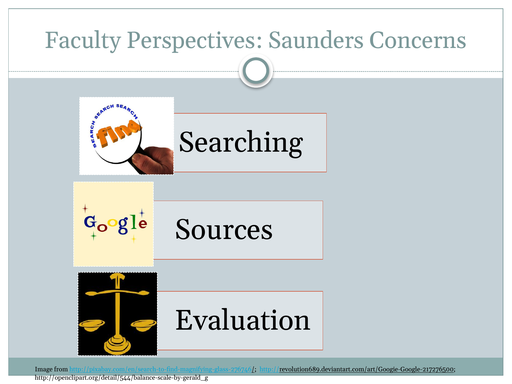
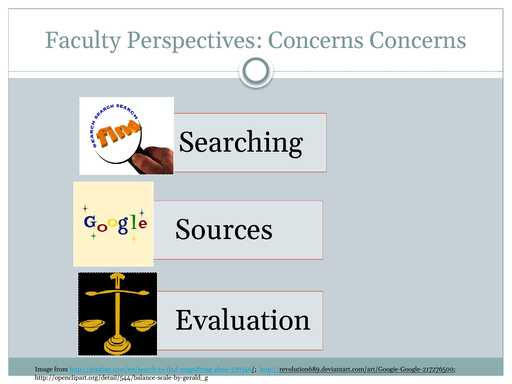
Perspectives Saunders: Saunders -> Concerns
